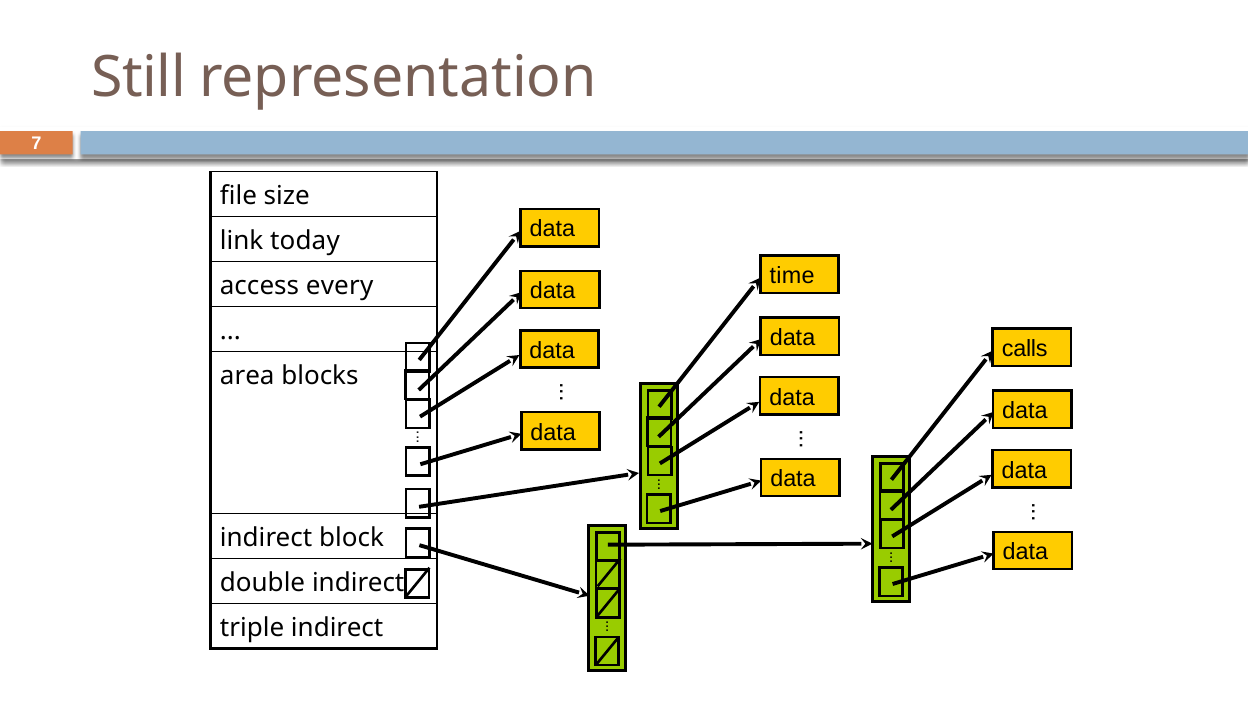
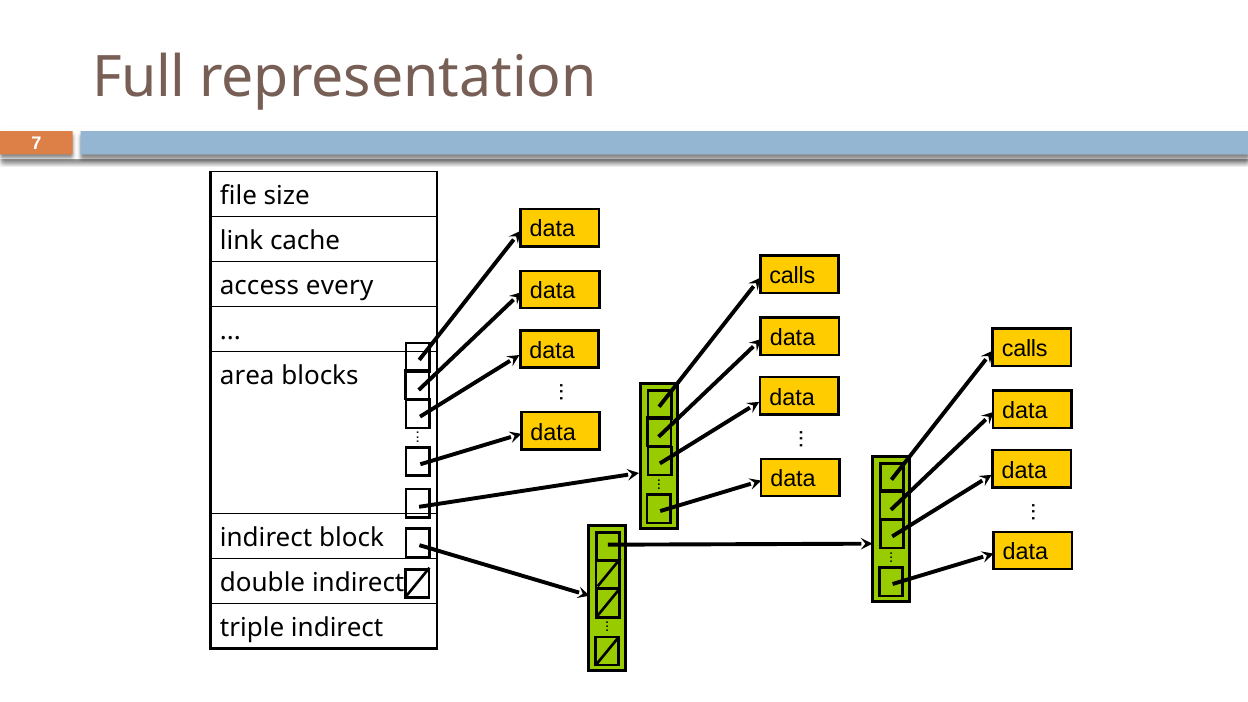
Still: Still -> Full
today: today -> cache
time at (792, 276): time -> calls
